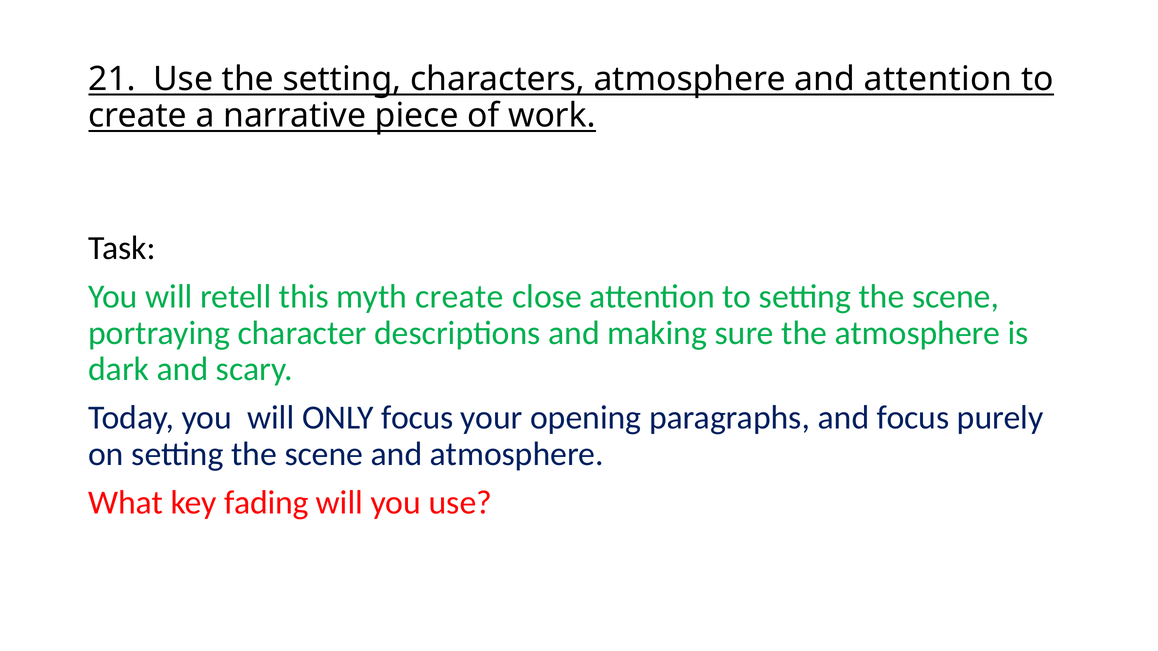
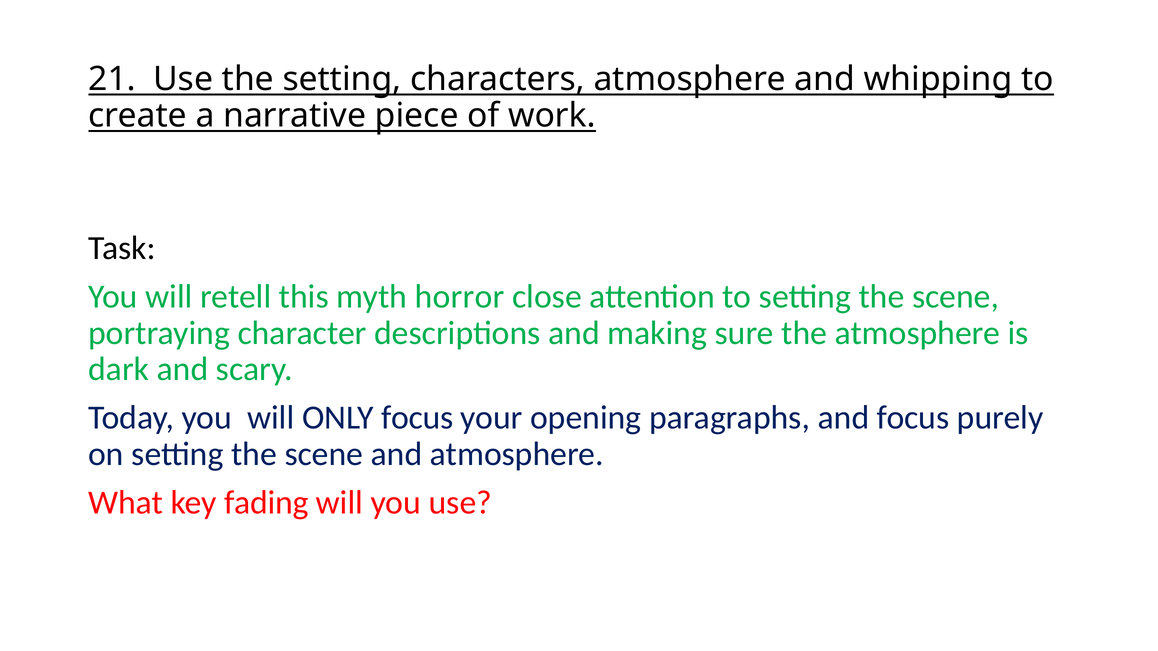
and attention: attention -> whipping
myth create: create -> horror
